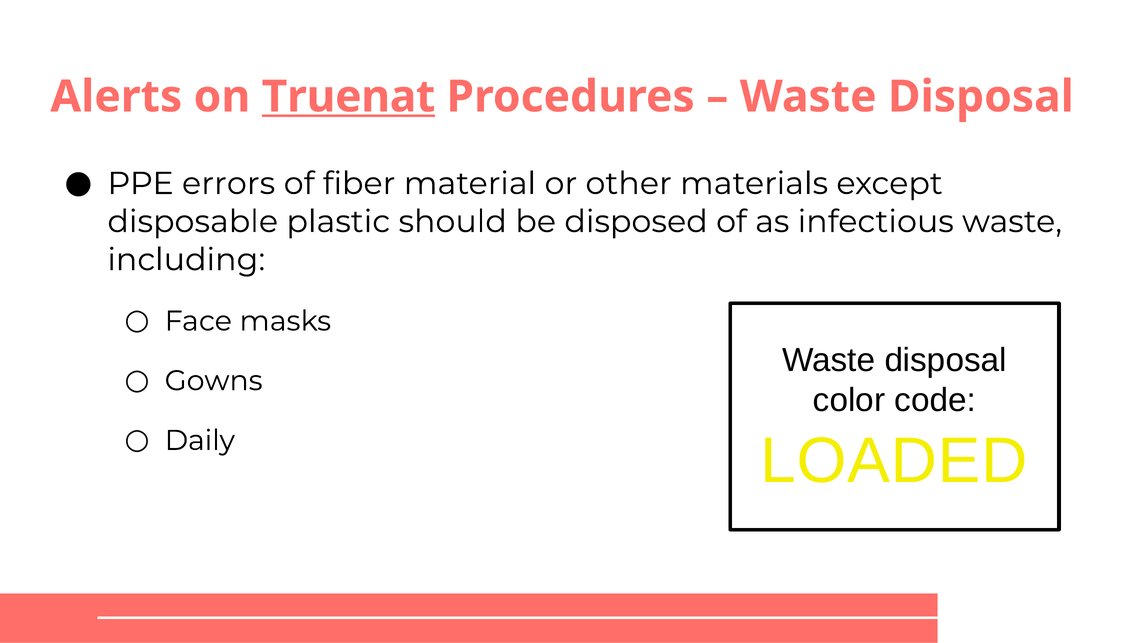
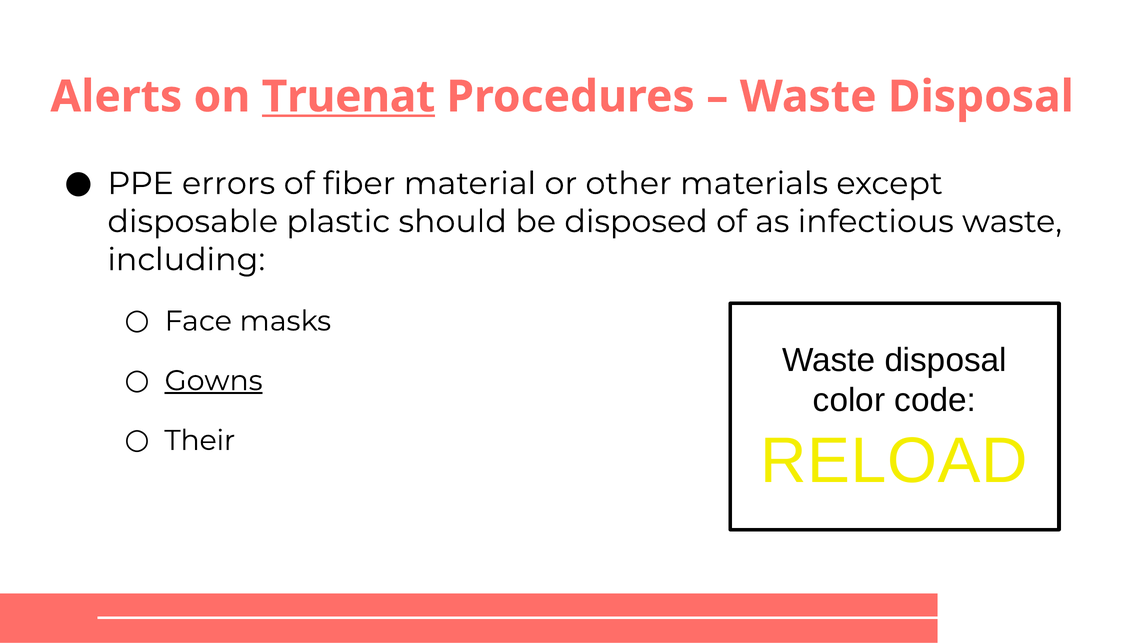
Gowns underline: none -> present
Daily: Daily -> Their
LOADED: LOADED -> RELOAD
